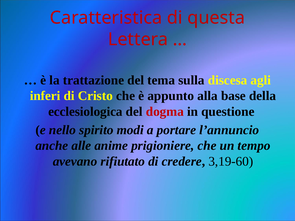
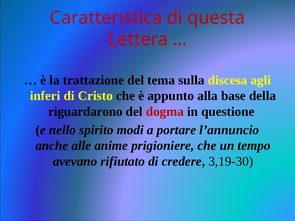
ecclesiologica: ecclesiologica -> riguardarono
3,19-60: 3,19-60 -> 3,19-30
